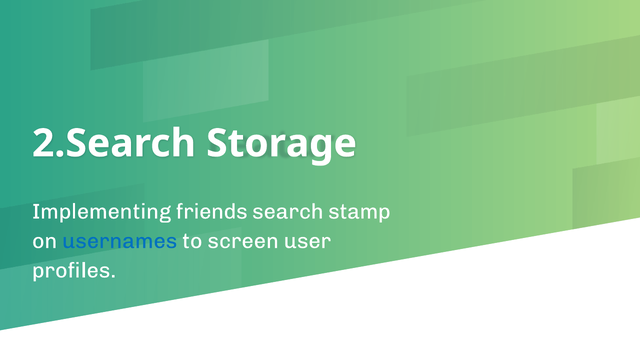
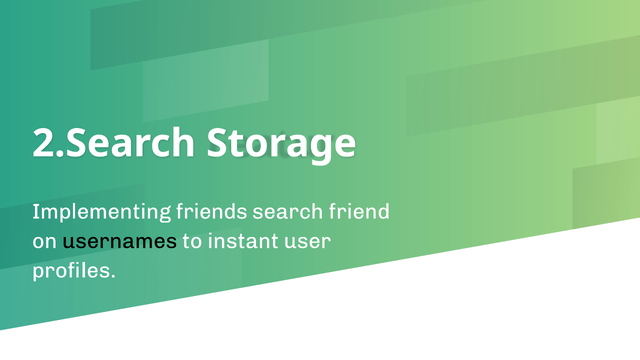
stamp: stamp -> friend
usernames colour: blue -> black
screen: screen -> instant
